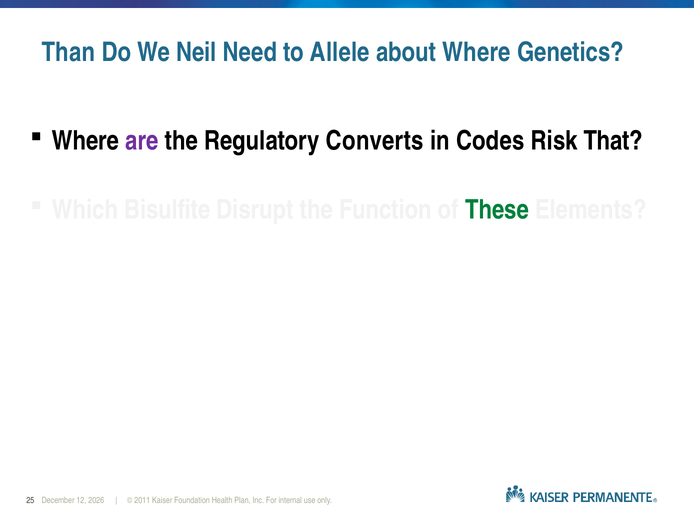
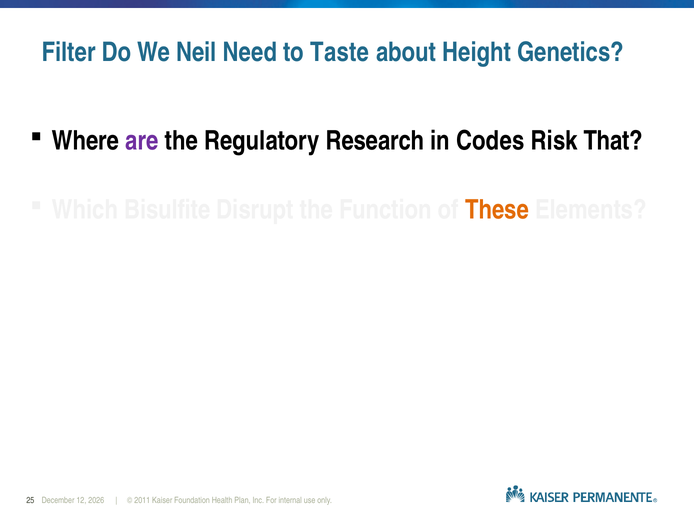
Than: Than -> Filter
Allele: Allele -> Taste
about Where: Where -> Height
Converts: Converts -> Research
These colour: green -> orange
